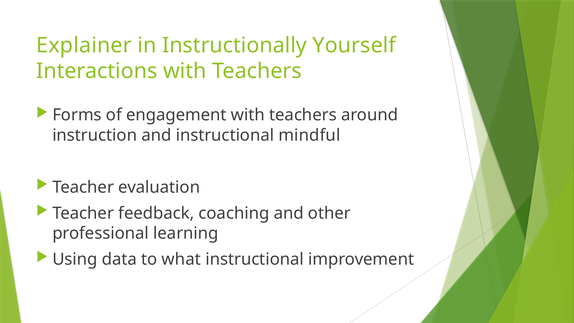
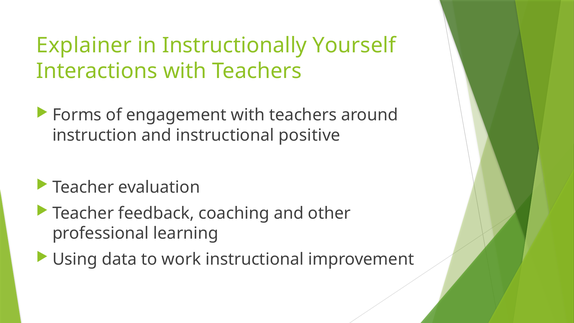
mindful: mindful -> positive
what: what -> work
